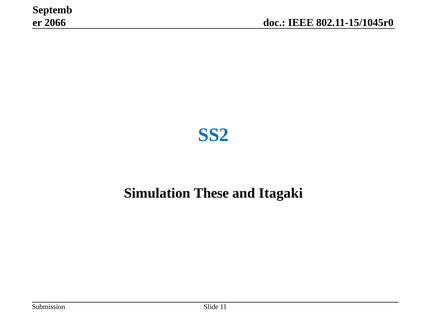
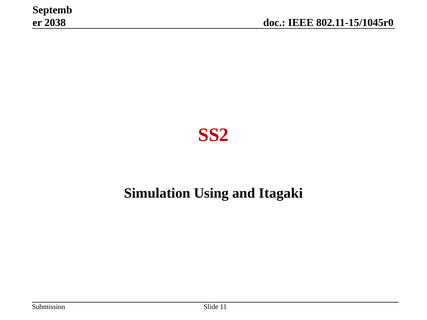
2066: 2066 -> 2038
SS2 colour: blue -> red
These: These -> Using
